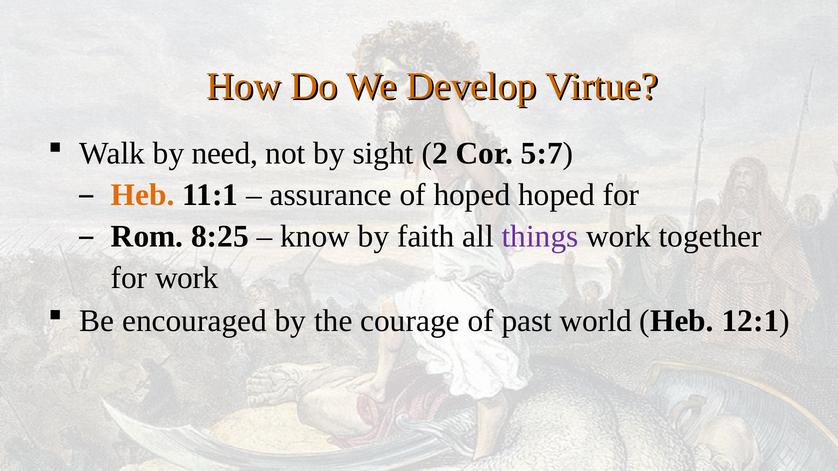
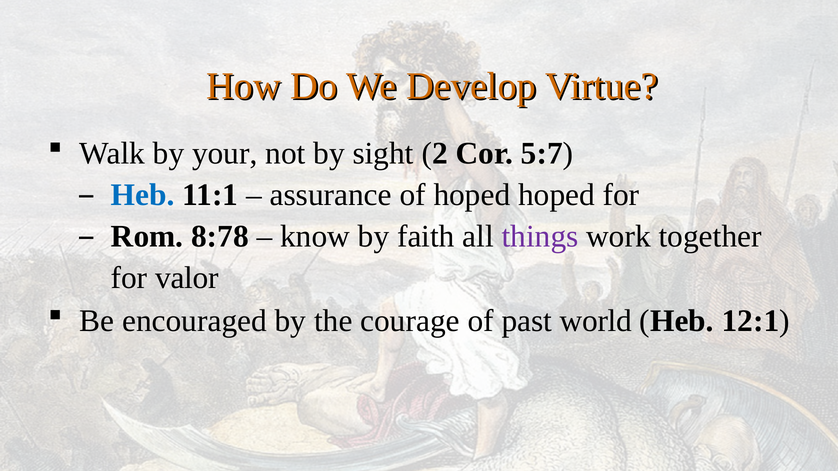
need: need -> your
Heb at (143, 195) colour: orange -> blue
8:25: 8:25 -> 8:78
for work: work -> valor
